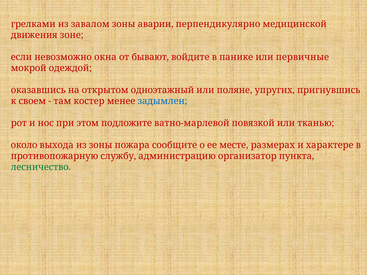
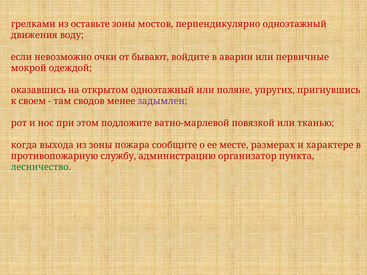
завалом: завалом -> оставьте
аварии: аварии -> мостов
перпендикулярно медицинской: медицинской -> одноэтажный
зоне: зоне -> воду
окна: окна -> очки
панике: панике -> аварии
костер: костер -> сводов
задымлен colour: blue -> purple
около: около -> когда
